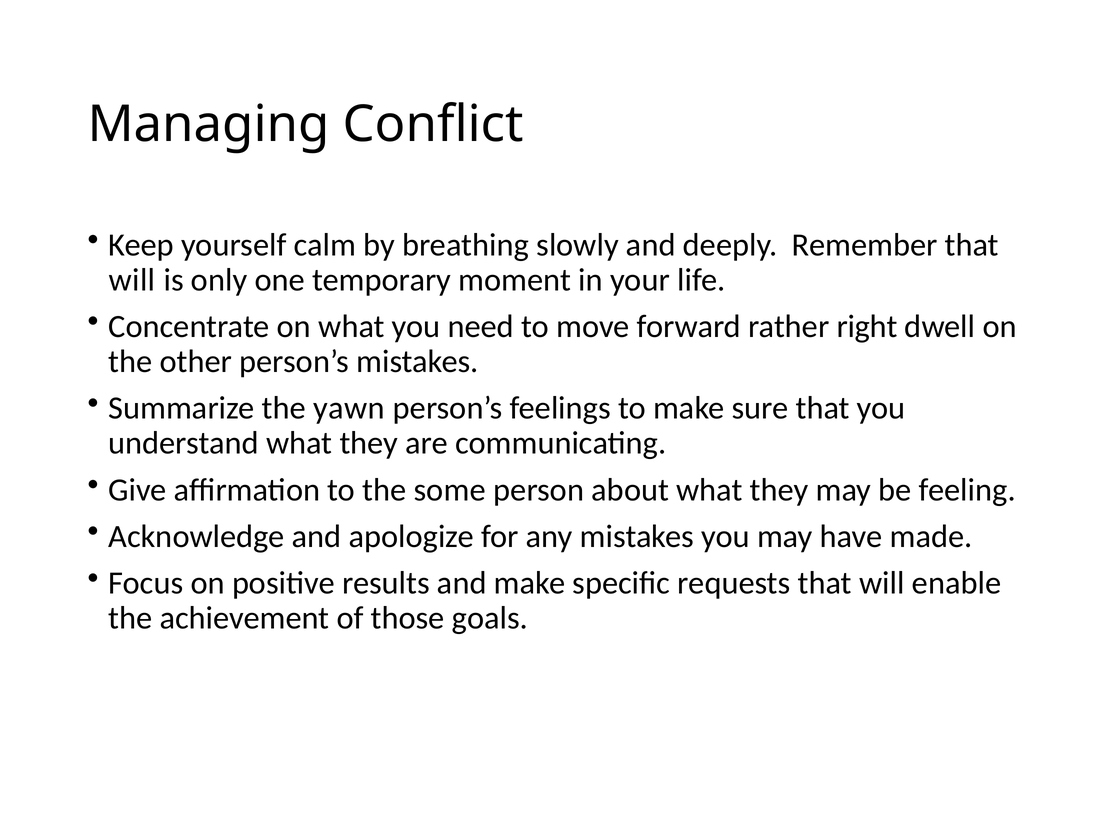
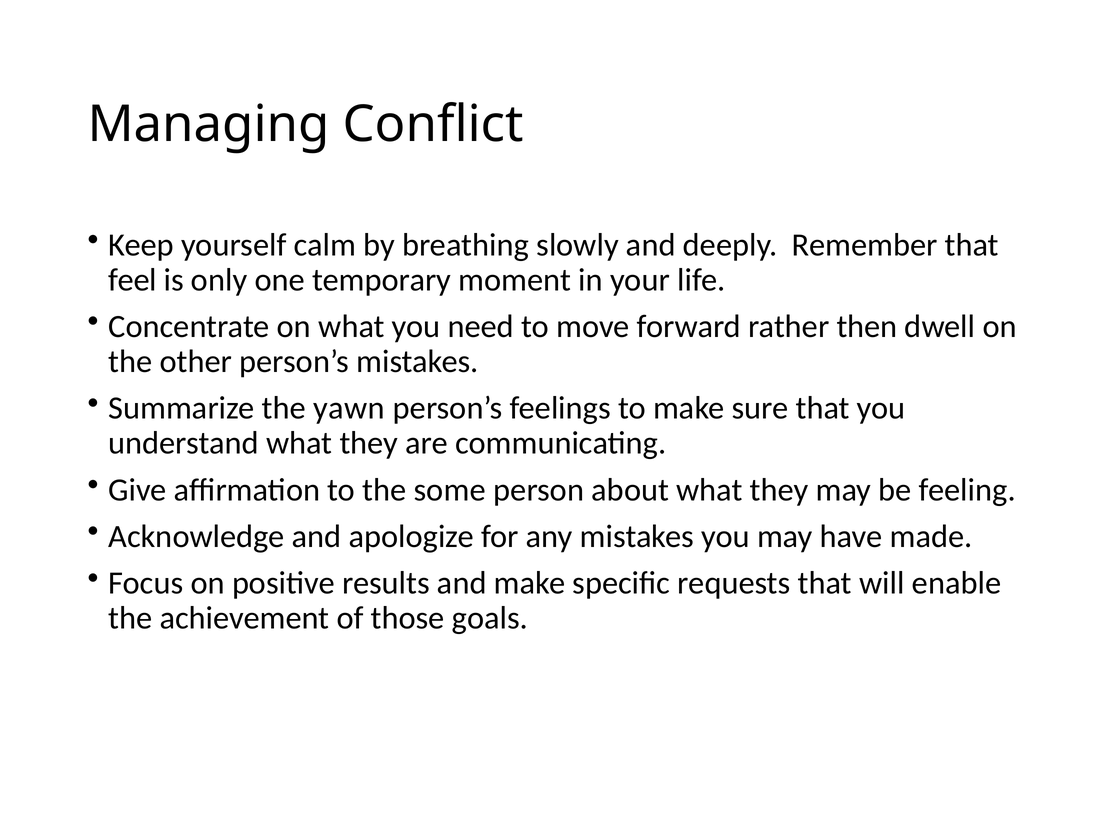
will at (132, 280): will -> feel
right: right -> then
